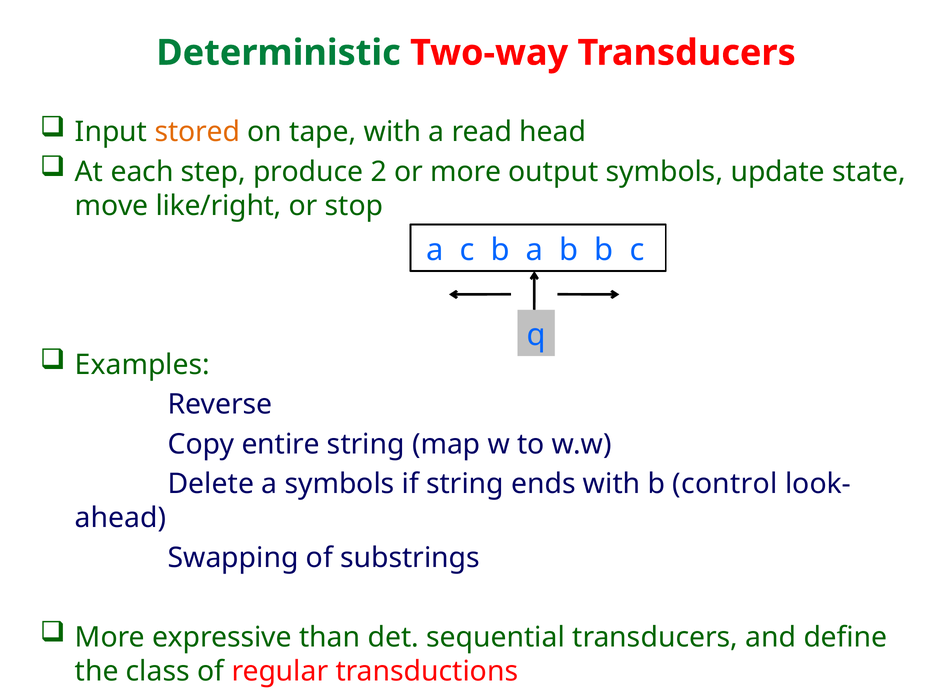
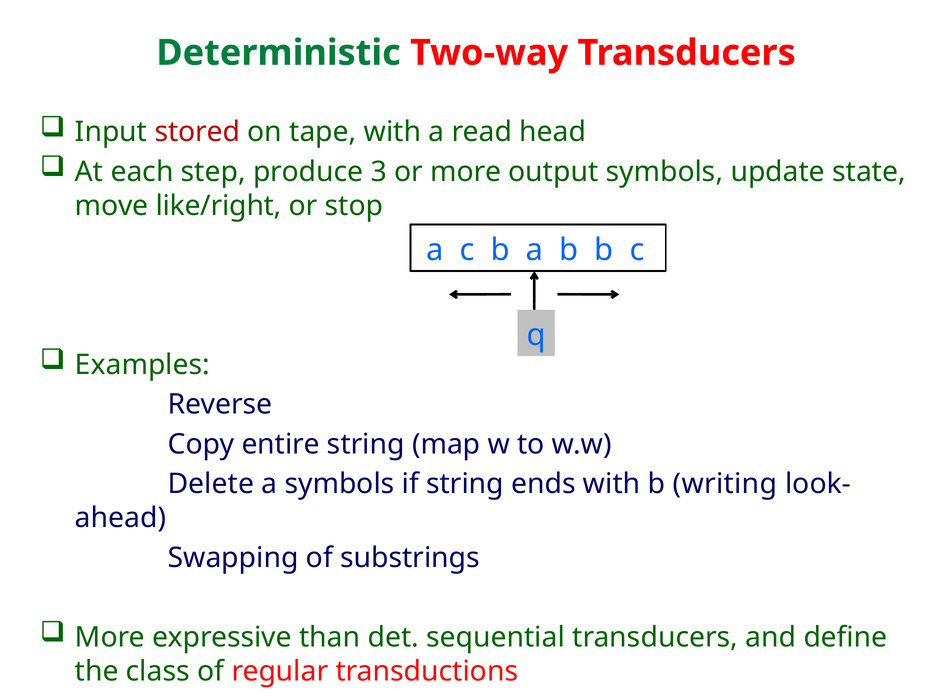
stored colour: orange -> red
2: 2 -> 3
control: control -> writing
